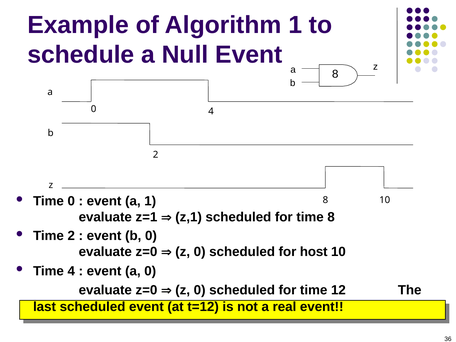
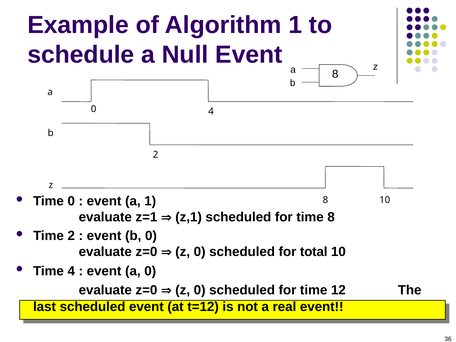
host: host -> total
